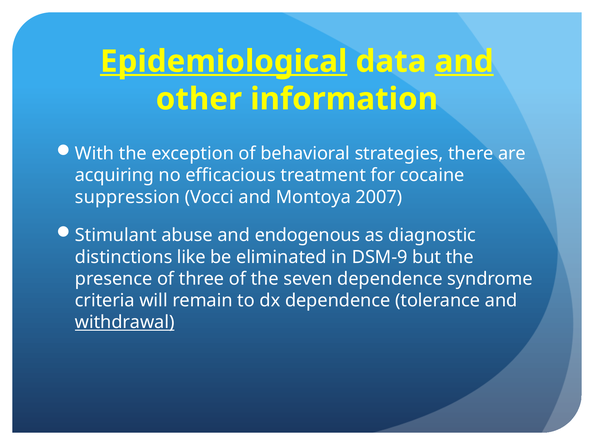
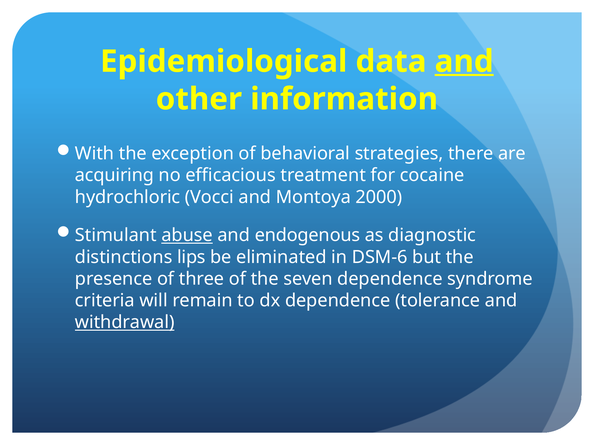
Epidemiological underline: present -> none
suppression: suppression -> hydrochloric
2007: 2007 -> 2000
abuse underline: none -> present
like: like -> lips
DSM-9: DSM-9 -> DSM-6
